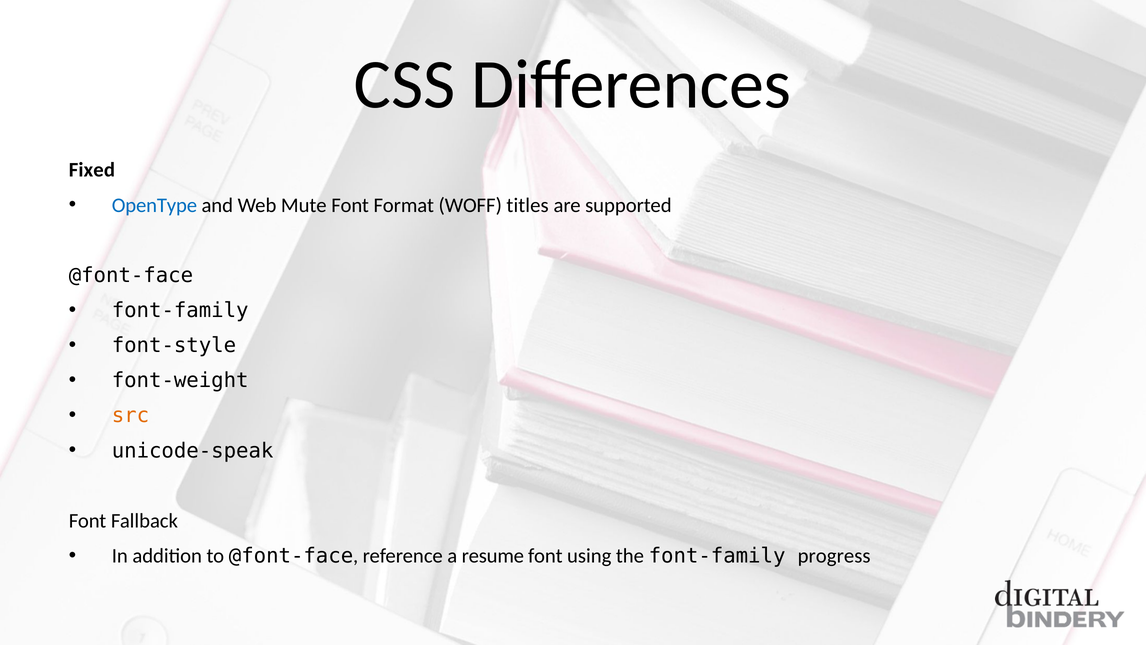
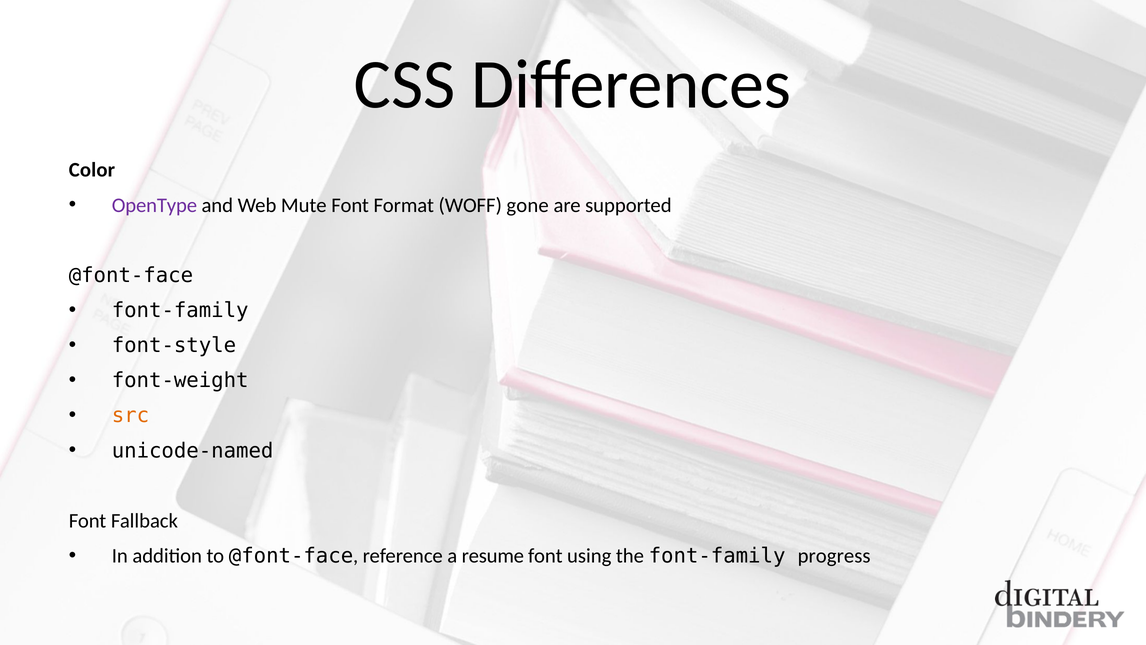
Fixed: Fixed -> Color
OpenType colour: blue -> purple
titles: titles -> gone
unicode-speak: unicode-speak -> unicode-named
